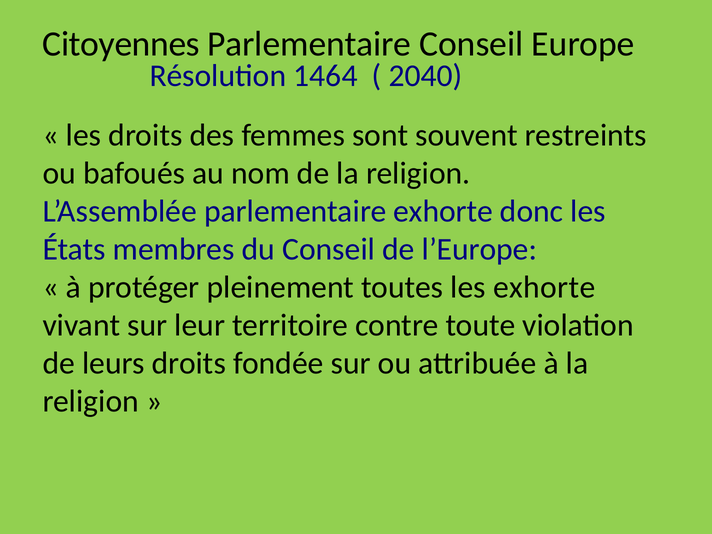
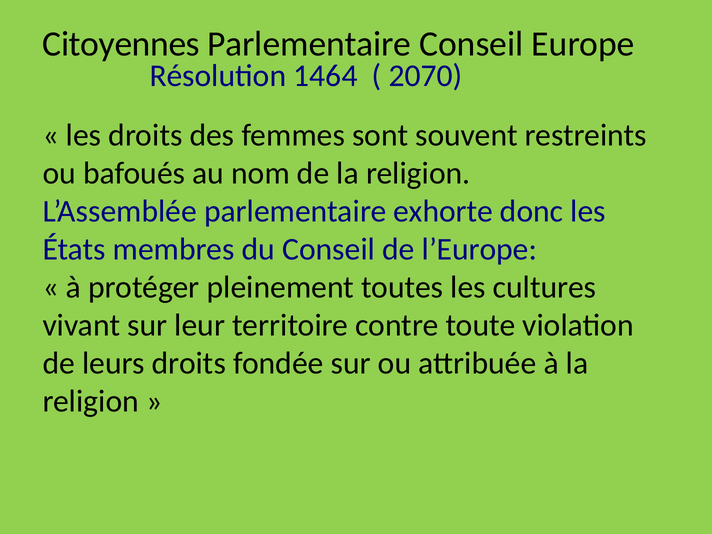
2040: 2040 -> 2070
les exhorte: exhorte -> cultures
